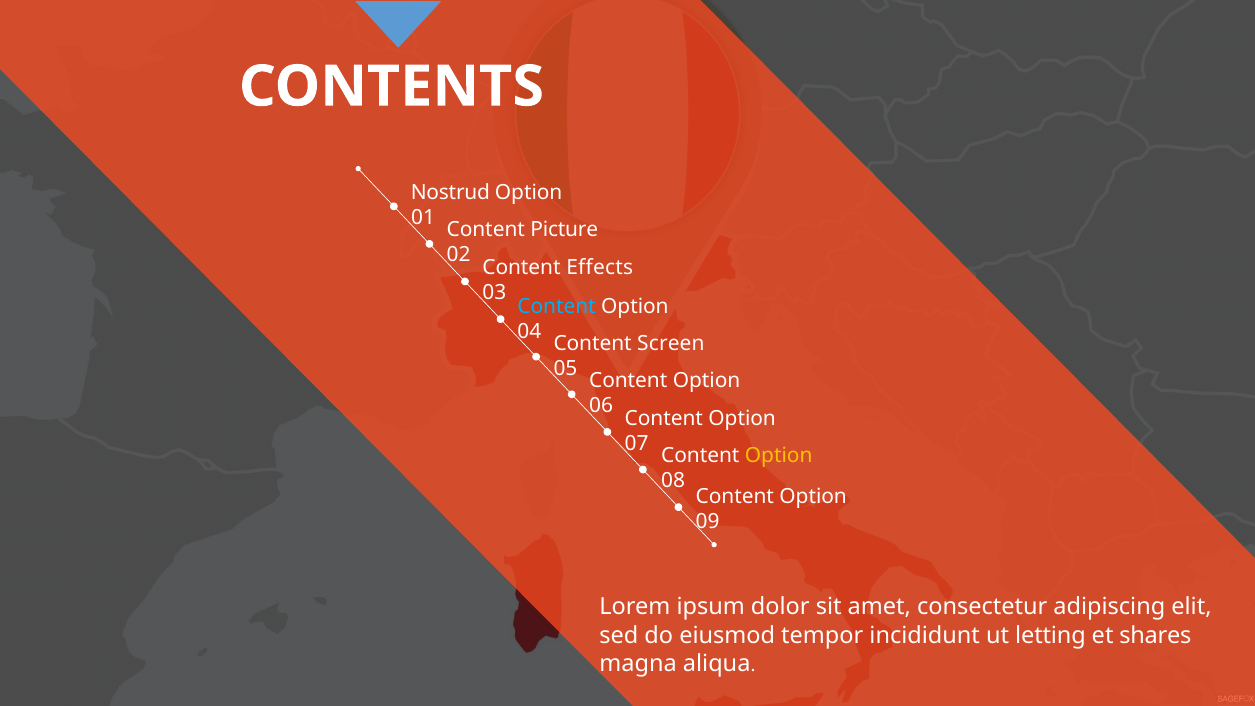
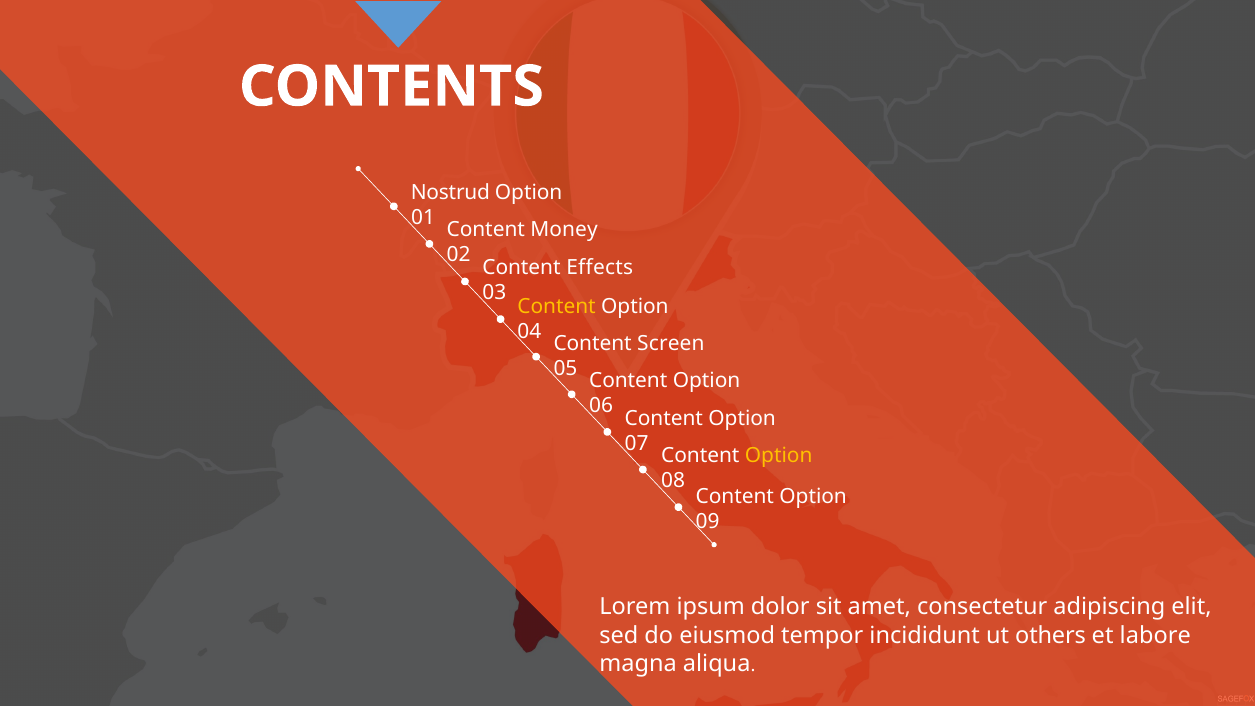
Picture: Picture -> Money
Content at (557, 306) colour: light blue -> yellow
letting: letting -> others
shares: shares -> labore
